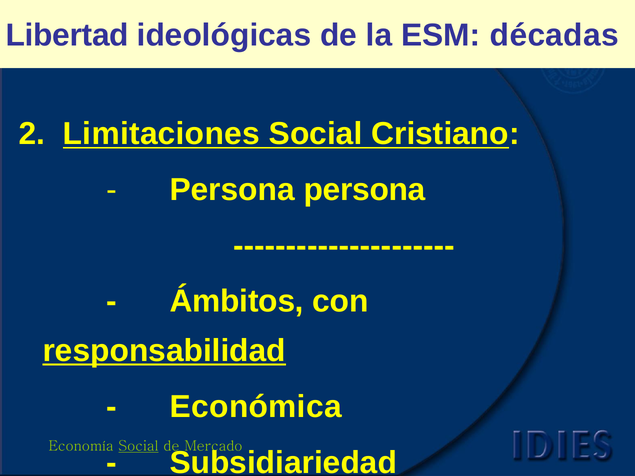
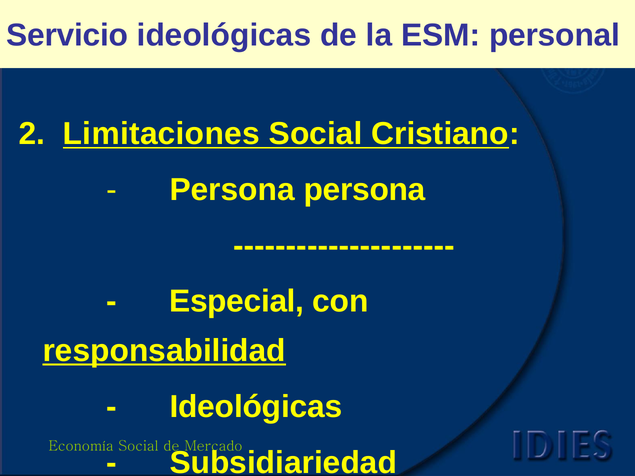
Libertad: Libertad -> Servicio
décadas: décadas -> personal
Ámbitos: Ámbitos -> Especial
Económica at (256, 407): Económica -> Ideológicas
Social at (139, 446) underline: present -> none
